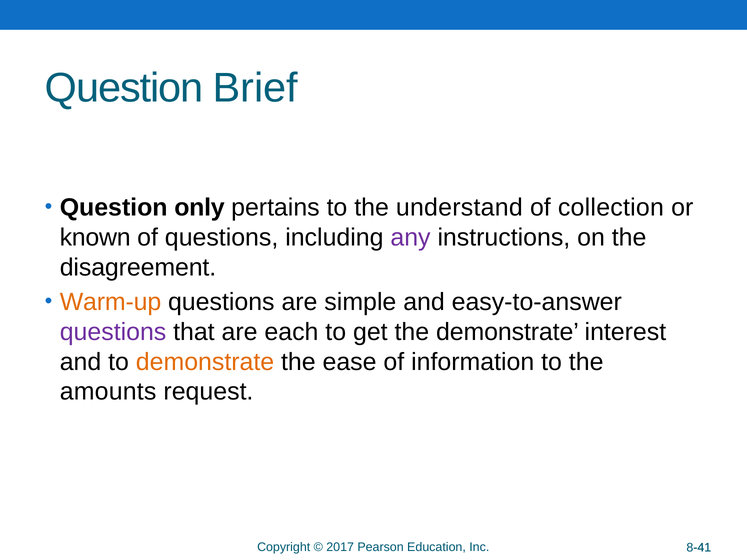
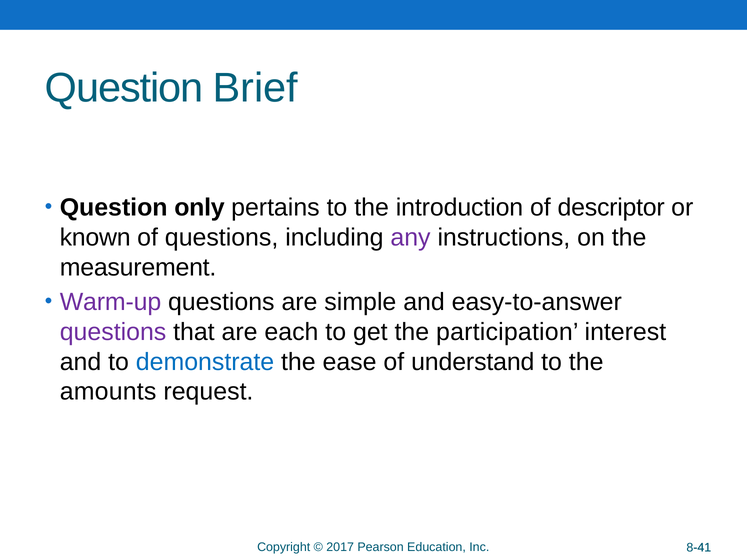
understand: understand -> introduction
collection: collection -> descriptor
disagreement: disagreement -> measurement
Warm-up colour: orange -> purple
the demonstrate: demonstrate -> participation
demonstrate at (205, 362) colour: orange -> blue
information: information -> understand
